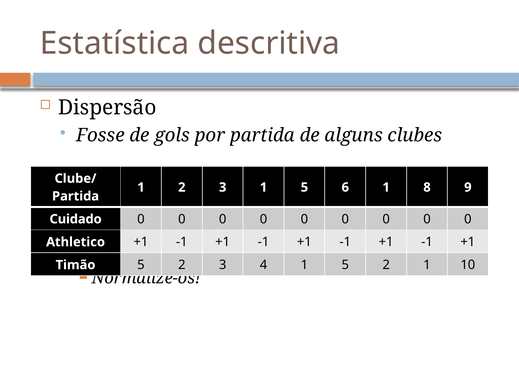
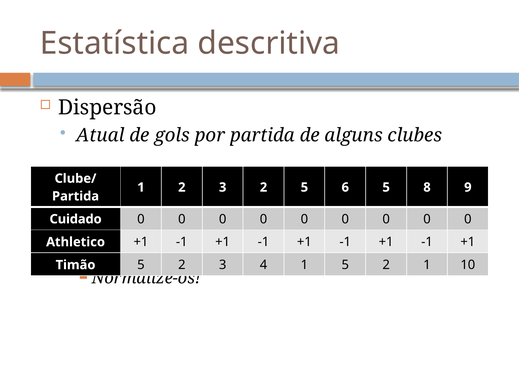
Fosse: Fosse -> Atual
3 1: 1 -> 2
6 1: 1 -> 5
